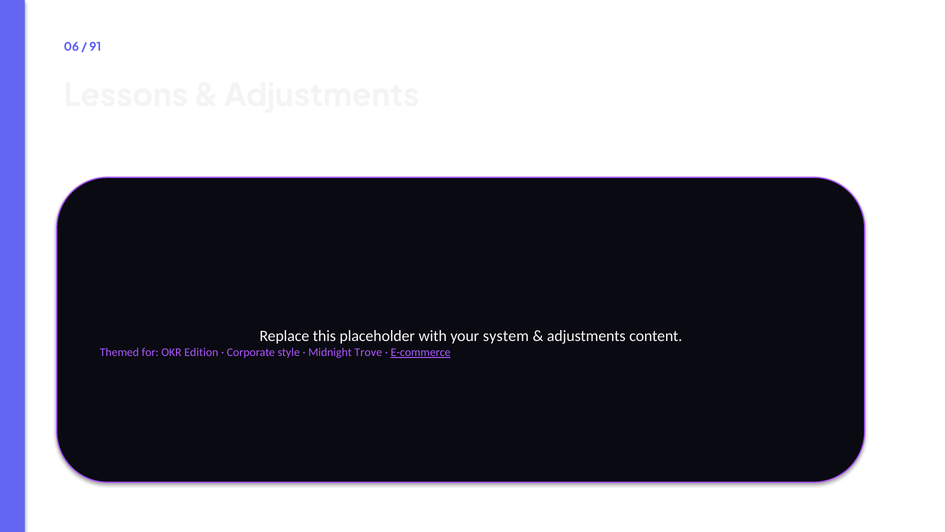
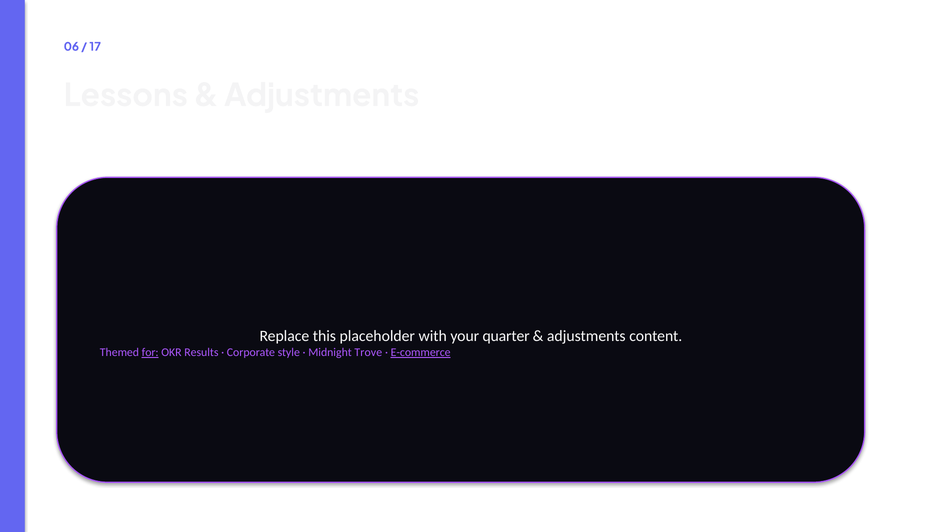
91: 91 -> 17
system: system -> quarter
for underline: none -> present
Edition: Edition -> Results
